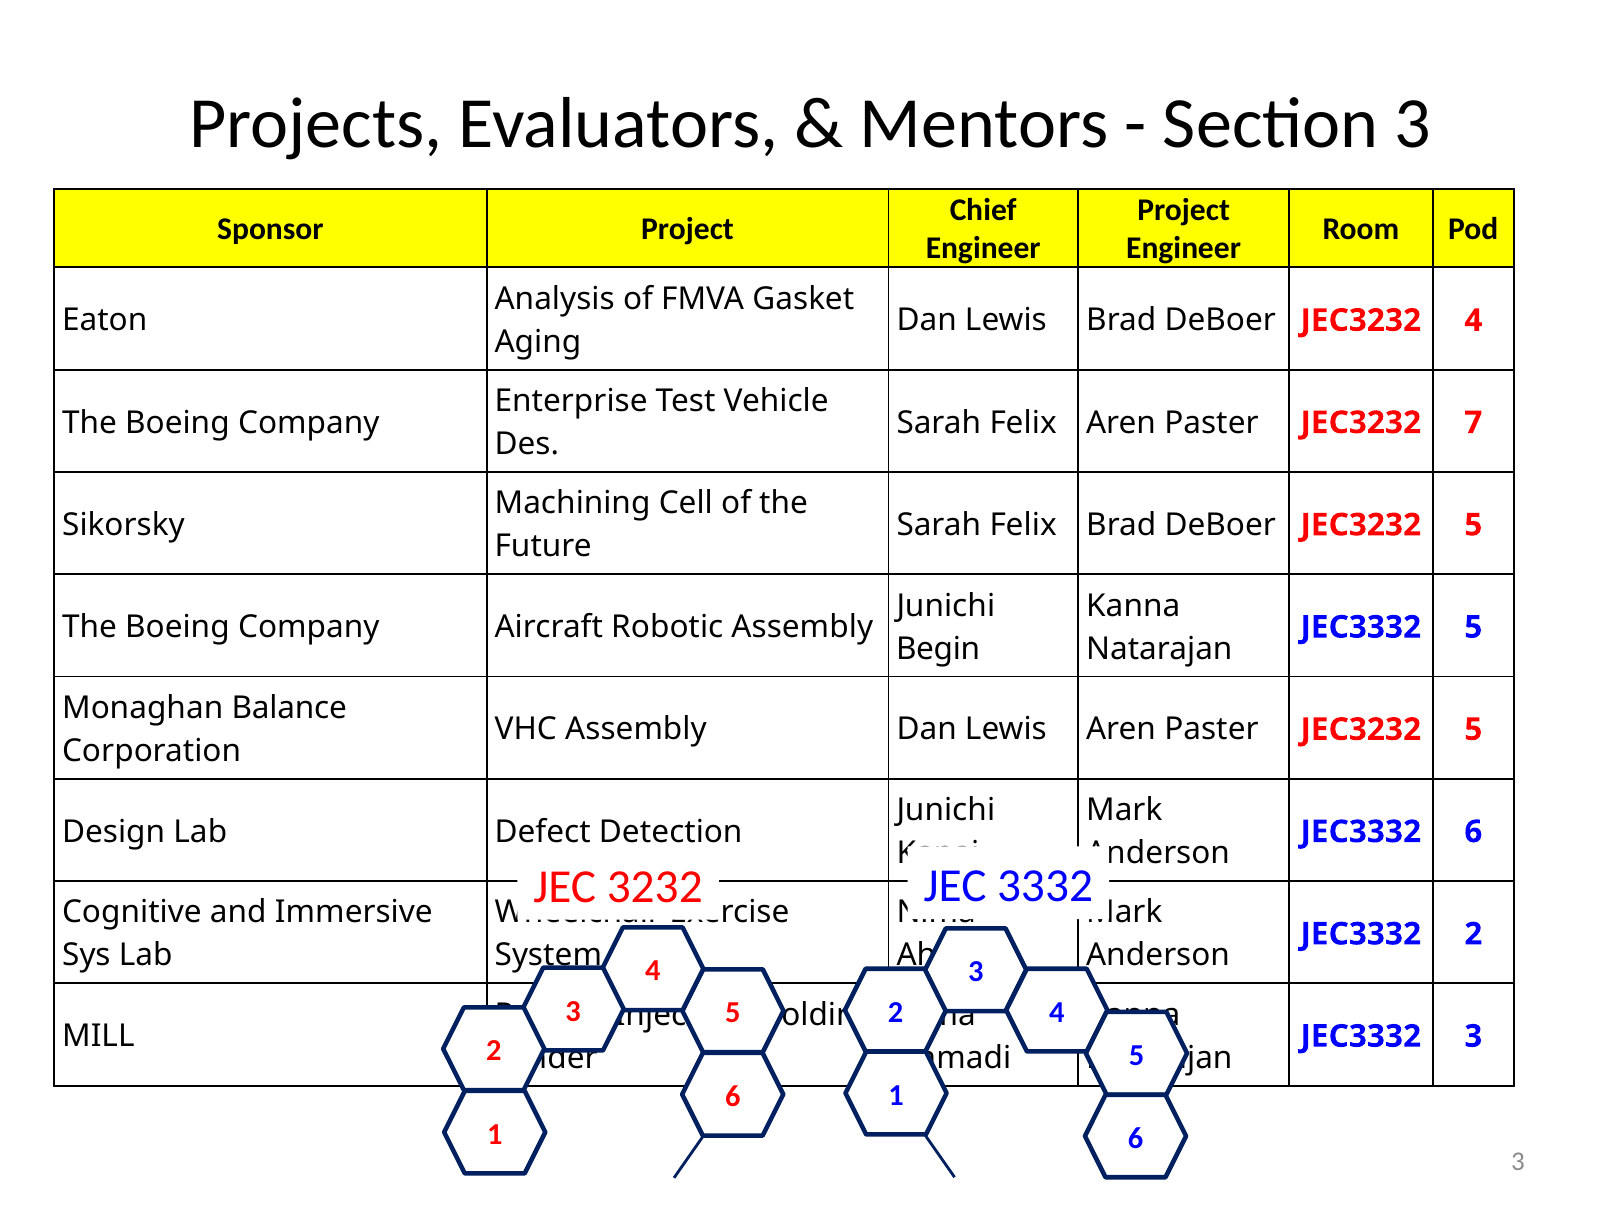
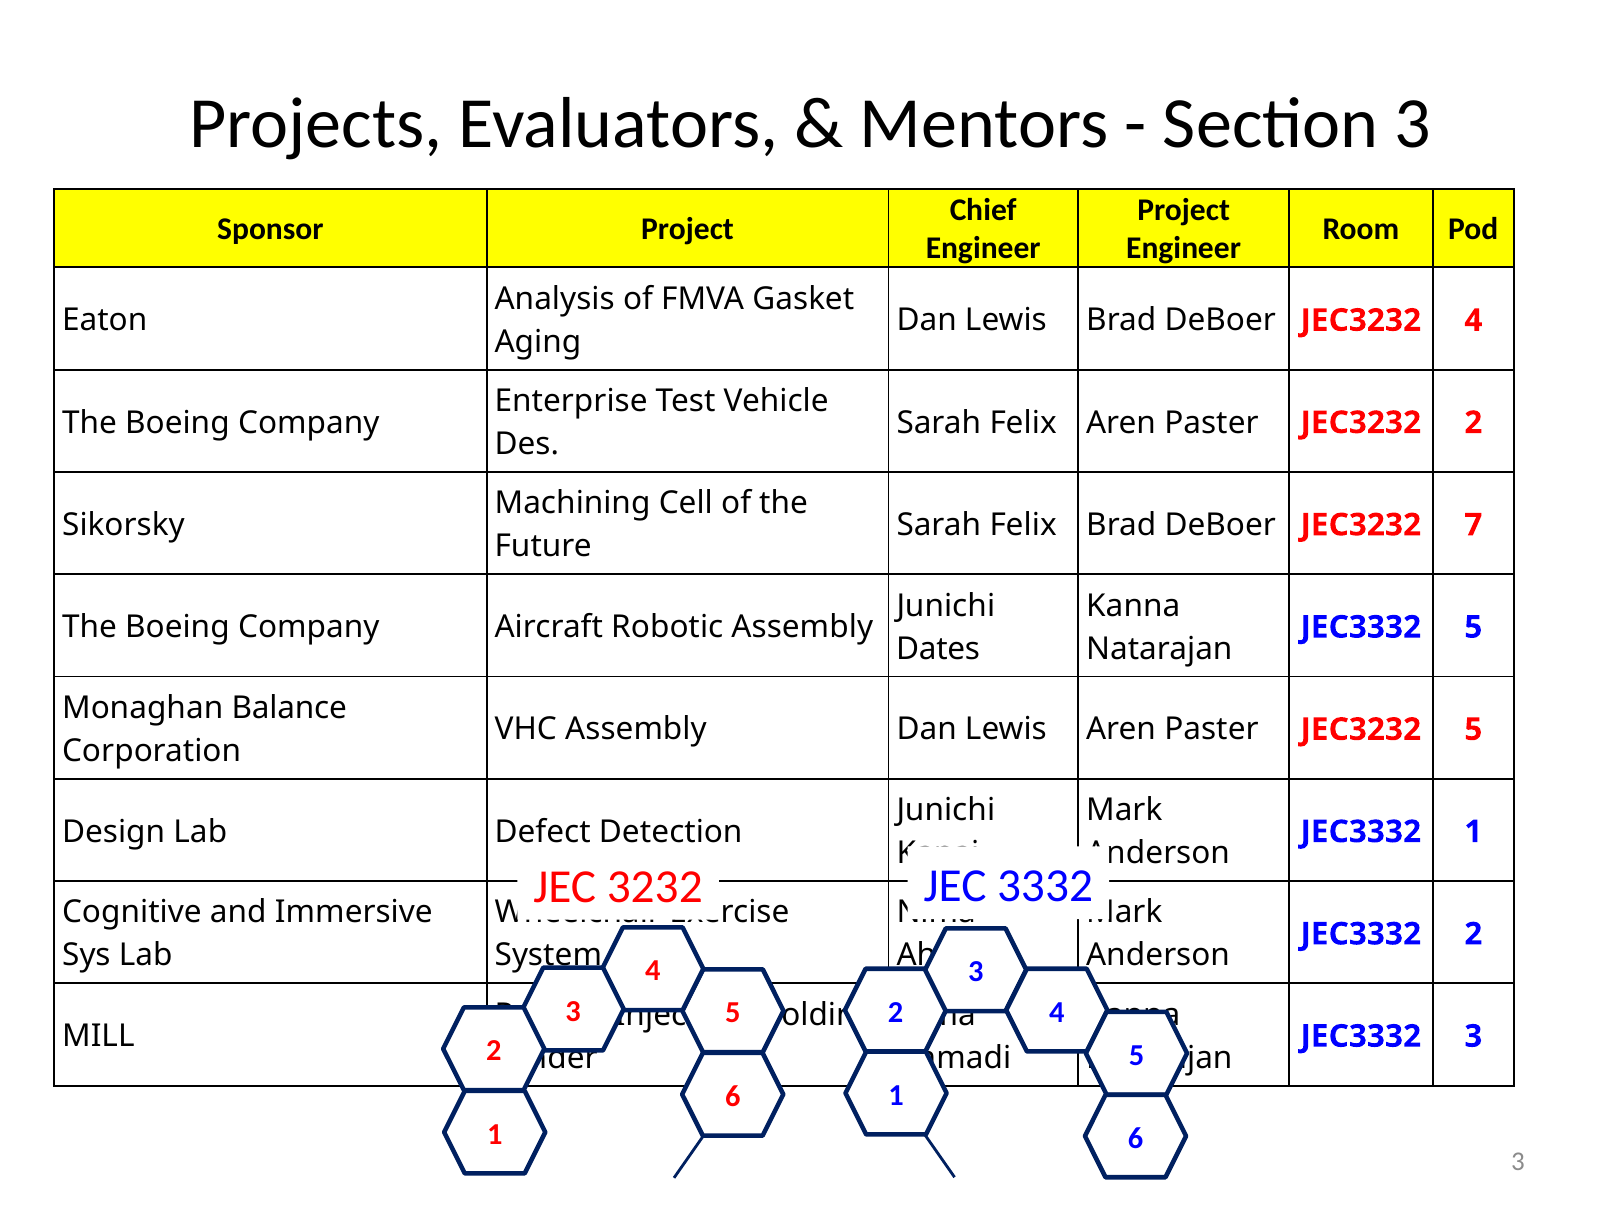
JEC3232 7: 7 -> 2
DeBoer JEC3232 5: 5 -> 7
Begin: Begin -> Dates
JEC3332 6: 6 -> 1
